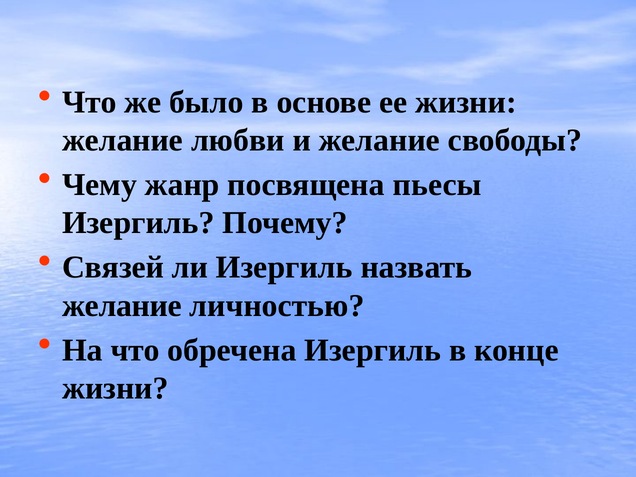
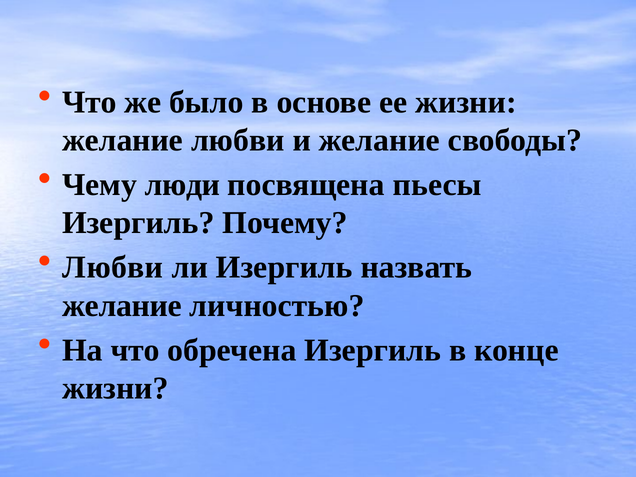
жанр: жанр -> люди
Связей at (113, 267): Связей -> Любви
